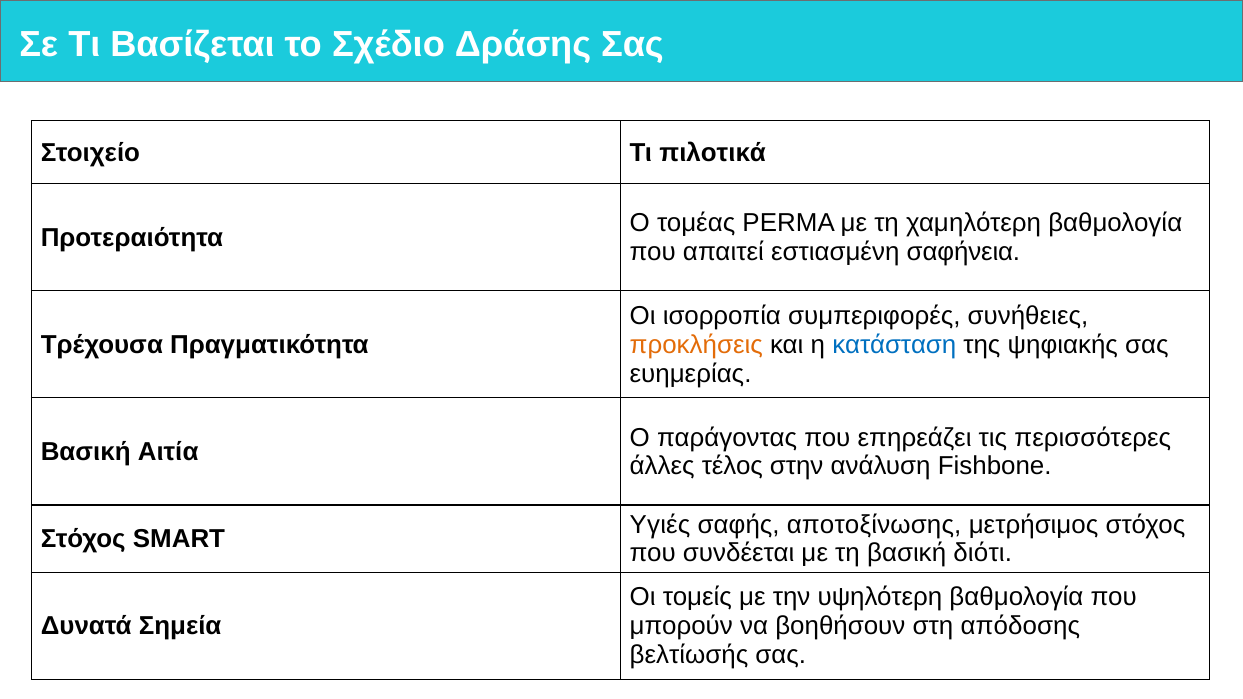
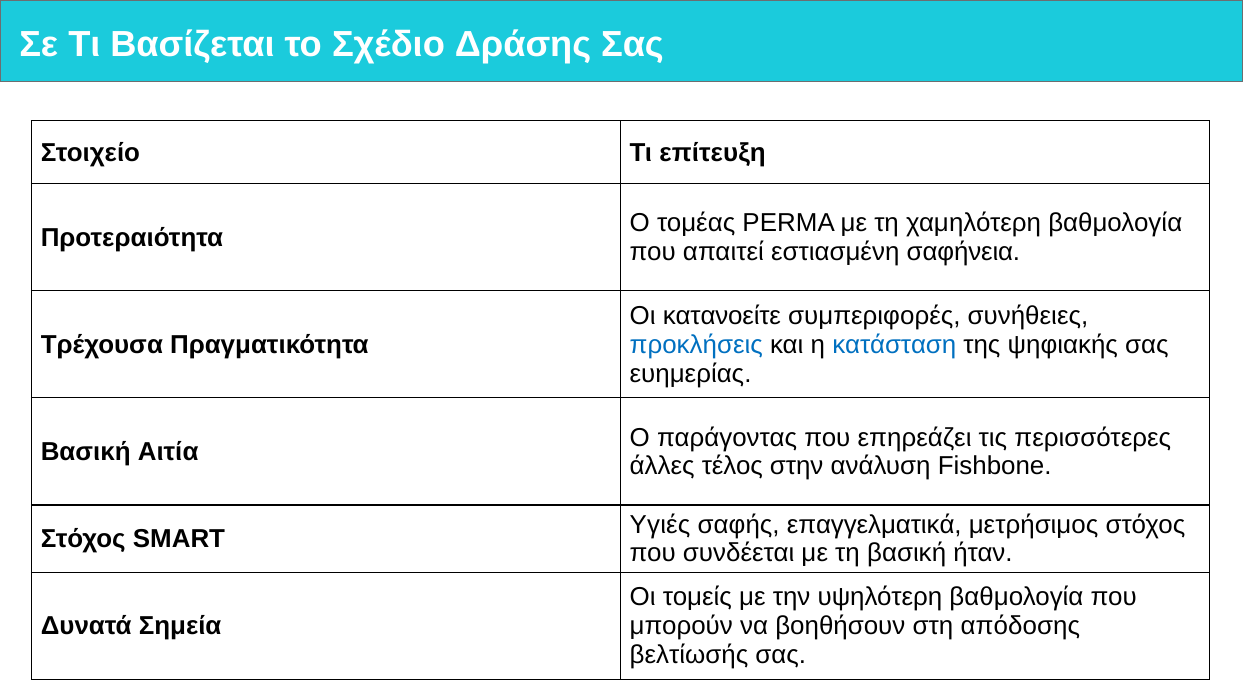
πιλοτικά: πιλοτικά -> επίτευξη
ισορροπία: ισορροπία -> κατανοείτε
προκλήσεις colour: orange -> blue
αποτοξίνωσης: αποτοξίνωσης -> επαγγελματικά
διότι: διότι -> ήταν
